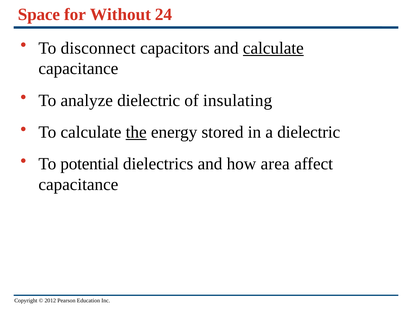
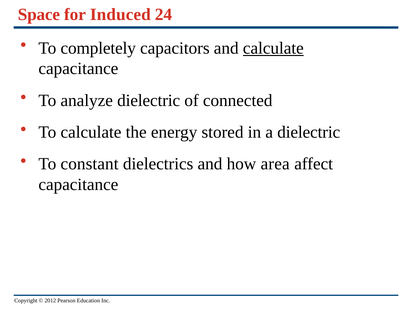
Without: Without -> Induced
disconnect: disconnect -> completely
insulating: insulating -> connected
the underline: present -> none
potential: potential -> constant
